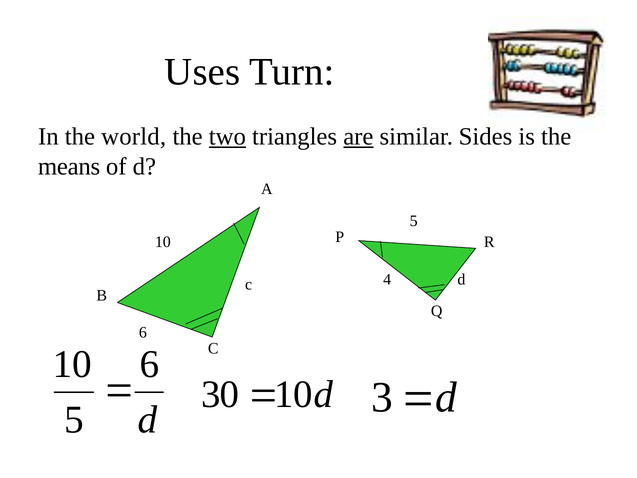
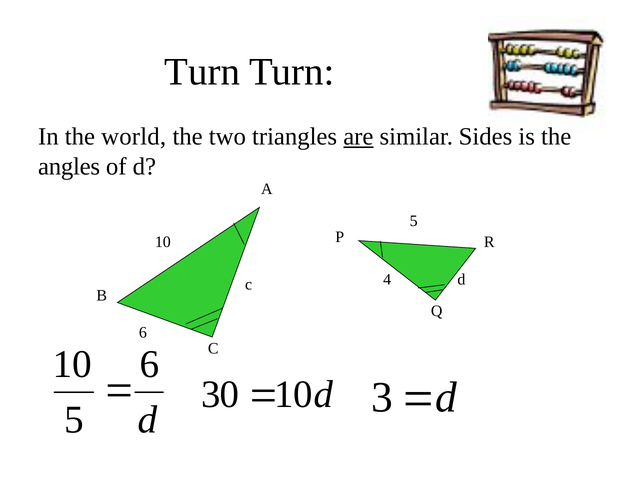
Uses at (202, 72): Uses -> Turn
two underline: present -> none
means: means -> angles
